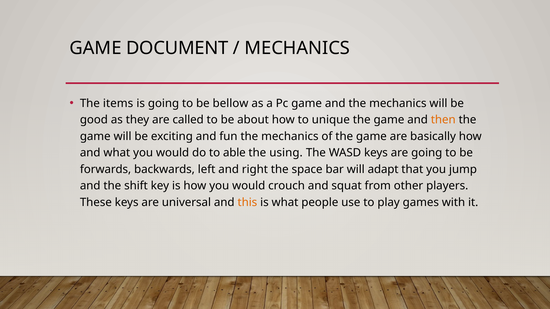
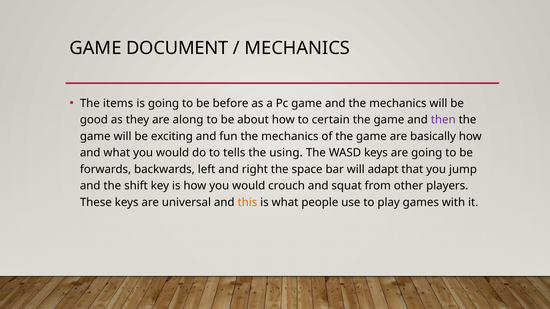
bellow: bellow -> before
called: called -> along
unique: unique -> certain
then colour: orange -> purple
able: able -> tells
